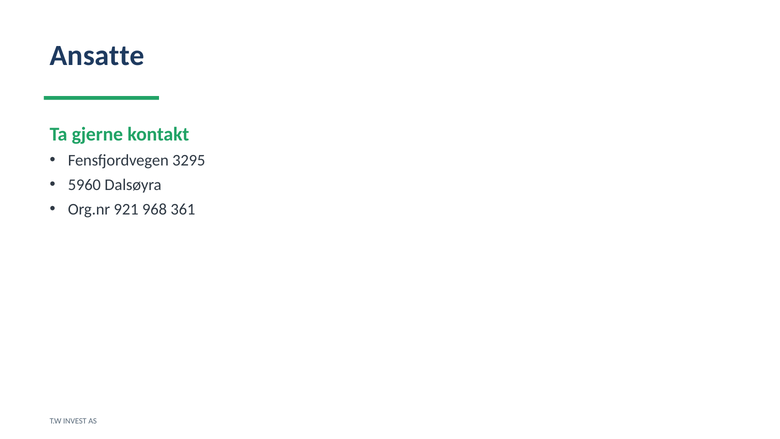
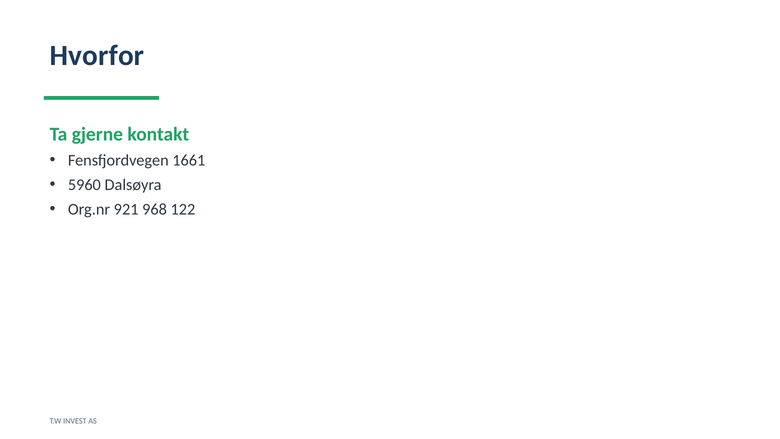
Ansatte: Ansatte -> Hvorfor
3295: 3295 -> 1661
361: 361 -> 122
